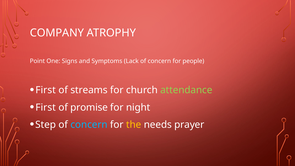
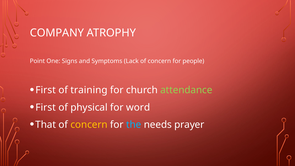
streams: streams -> training
promise: promise -> physical
night: night -> word
Step: Step -> That
concern at (89, 125) colour: light blue -> yellow
the colour: yellow -> light blue
